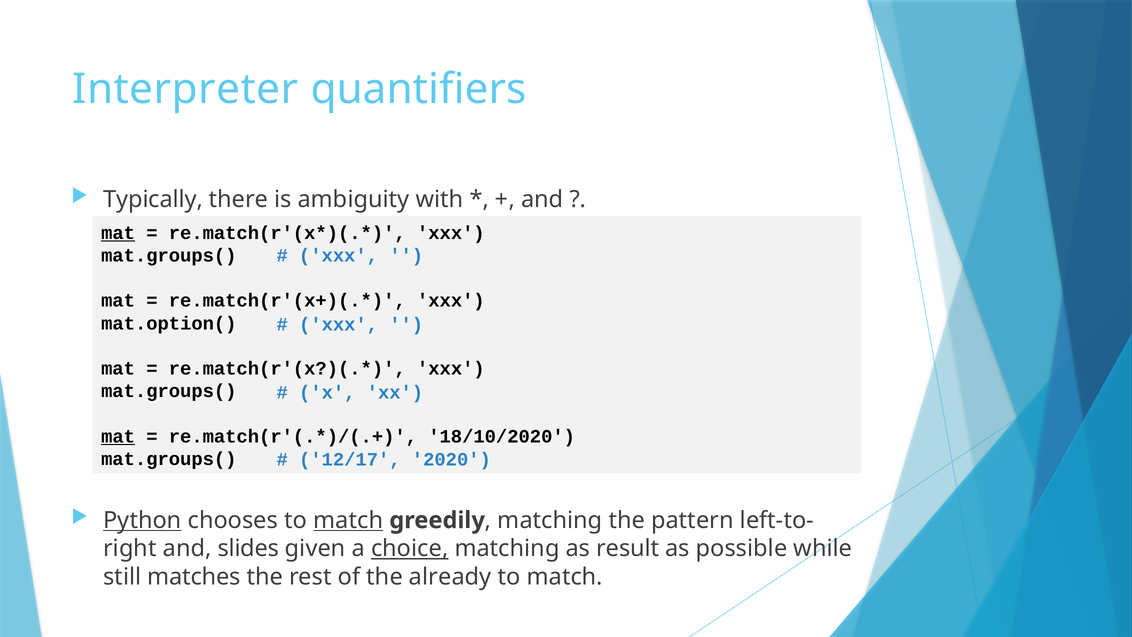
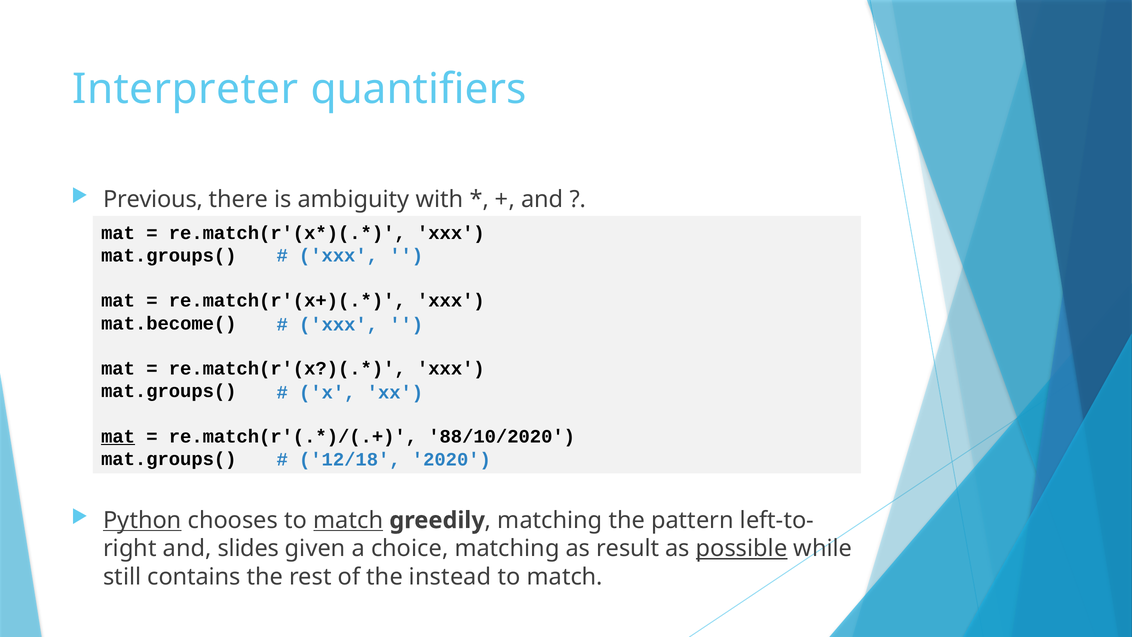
Typically: Typically -> Previous
mat at (118, 233) underline: present -> none
mat.option(: mat.option( -> mat.become(
18/10/2020: 18/10/2020 -> 88/10/2020
12/17: 12/17 -> 12/18
choice underline: present -> none
possible underline: none -> present
matches: matches -> contains
already: already -> instead
